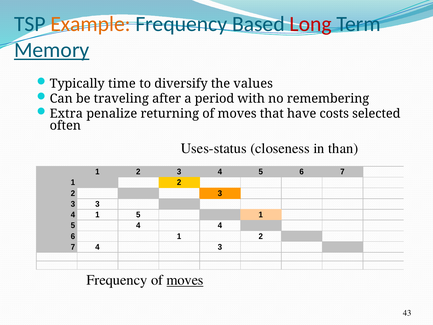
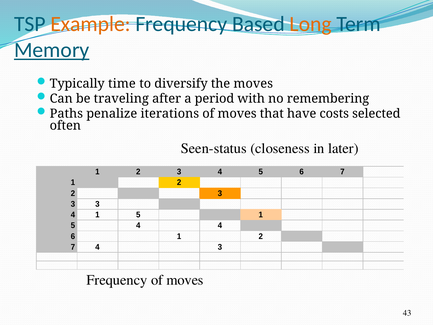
Long colour: red -> orange
the values: values -> moves
Extra: Extra -> Paths
returning: returning -> iterations
Uses-status: Uses-status -> Seen-status
than: than -> later
moves at (185, 280) underline: present -> none
